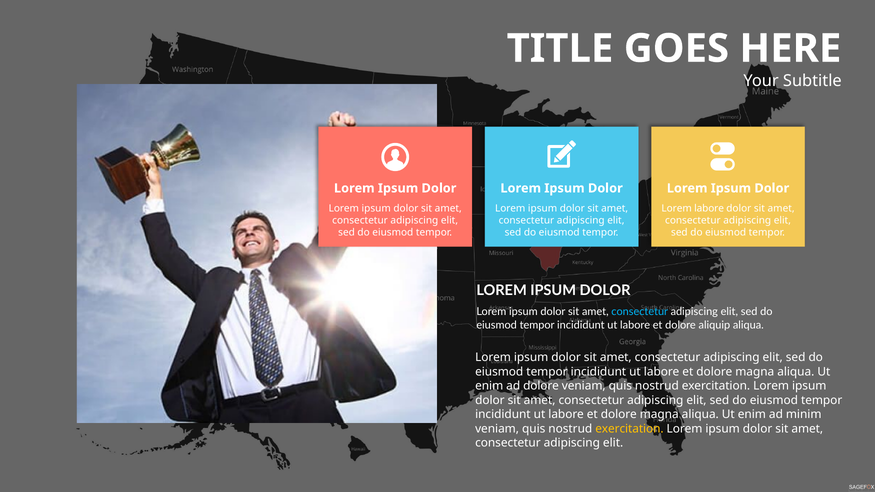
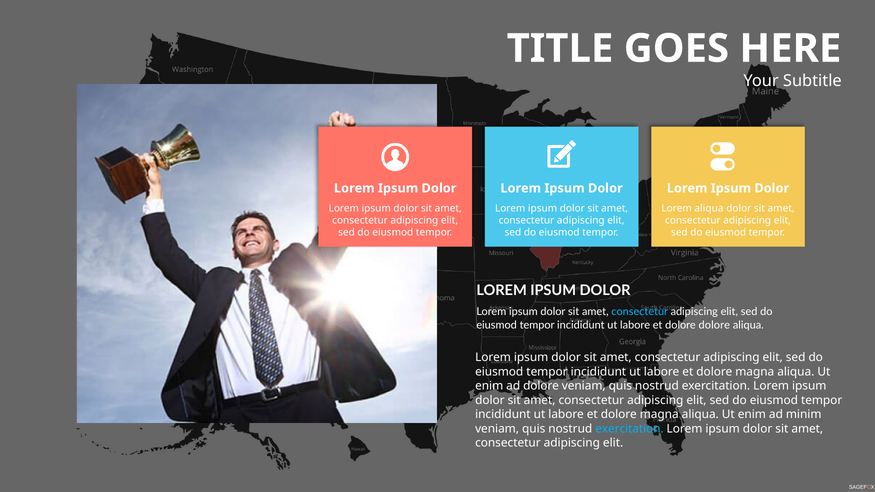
Lorem labore: labore -> aliqua
dolore aliquip: aliquip -> dolore
exercitation at (629, 429) colour: yellow -> light blue
